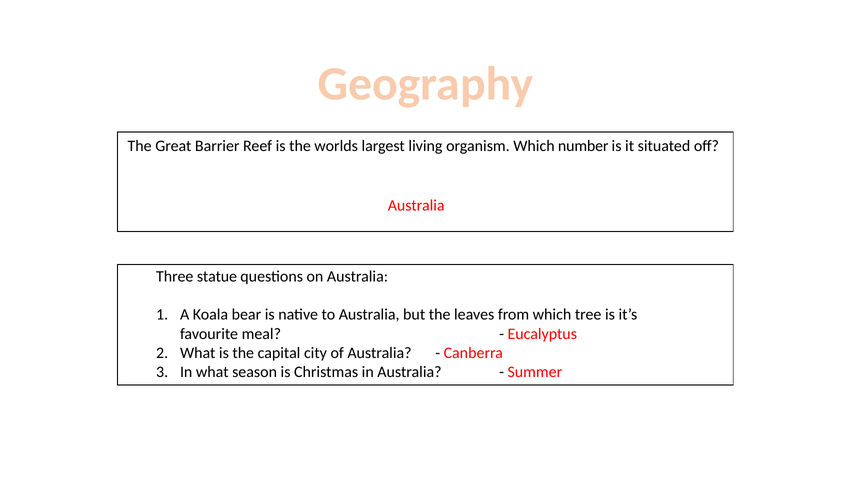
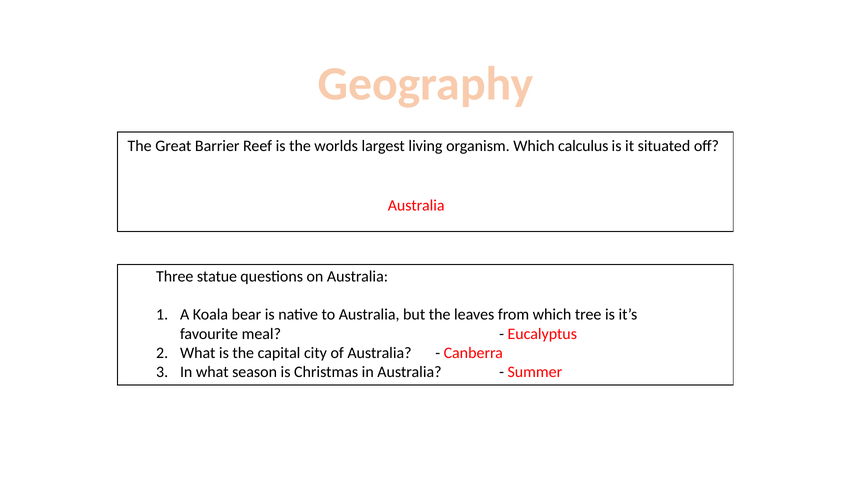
number: number -> calculus
